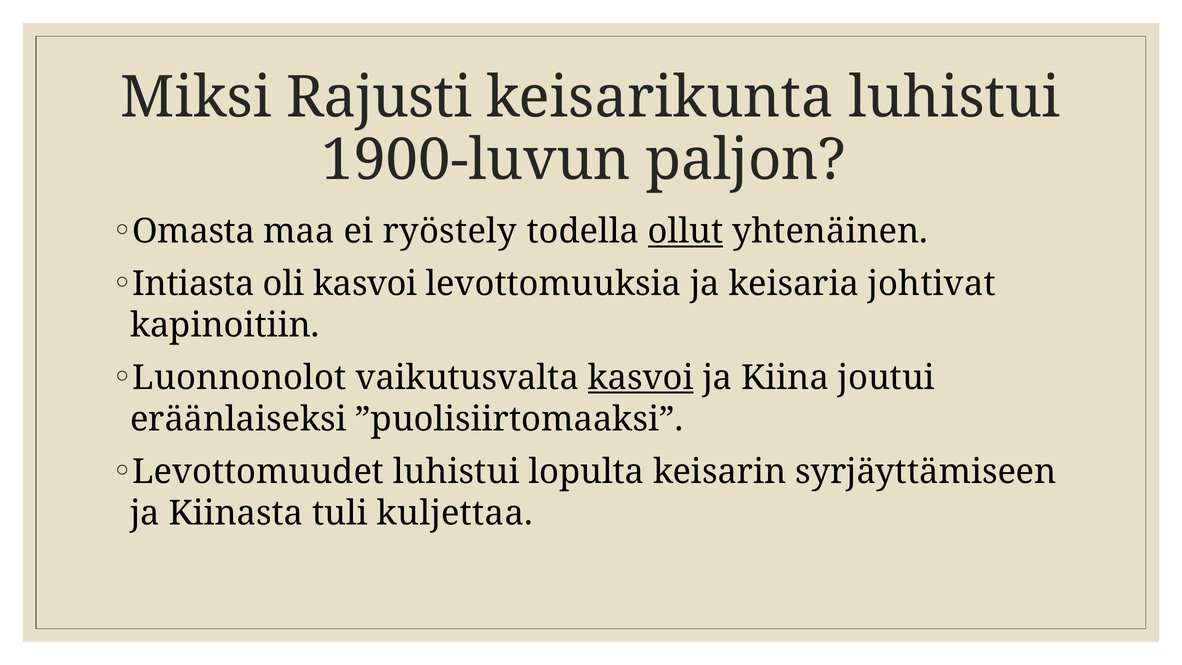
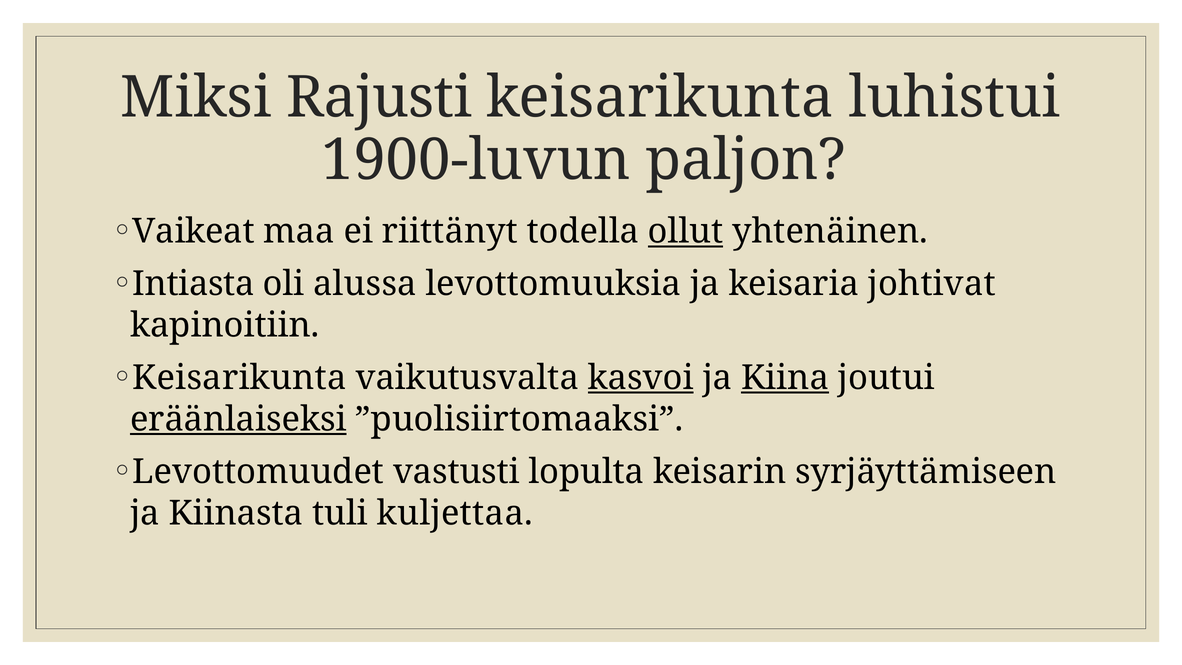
Omasta: Omasta -> Vaikeat
ryöstely: ryöstely -> riittänyt
oli kasvoi: kasvoi -> alussa
Luonnonolot at (239, 378): Luonnonolot -> Keisarikunta
Kiina underline: none -> present
eräänlaiseksi underline: none -> present
Levottomuudet luhistui: luhistui -> vastusti
